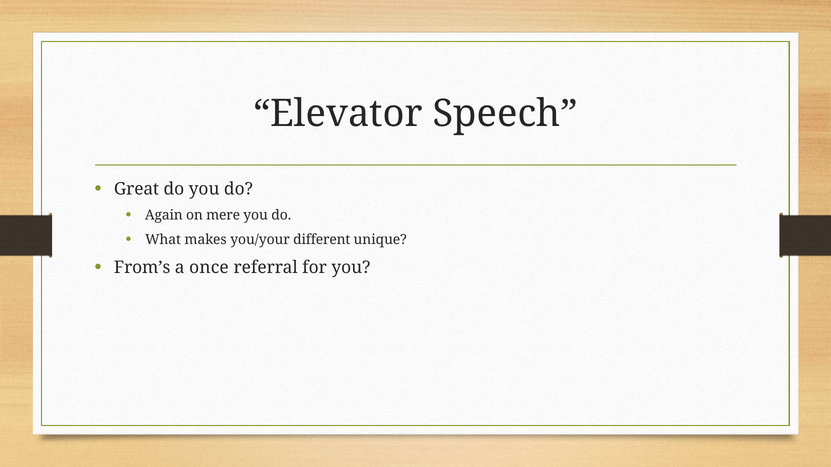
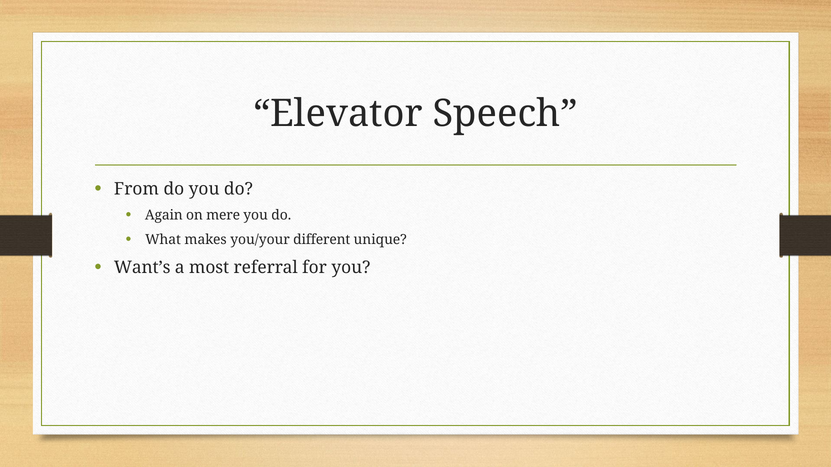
Great: Great -> From
From’s: From’s -> Want’s
once: once -> most
